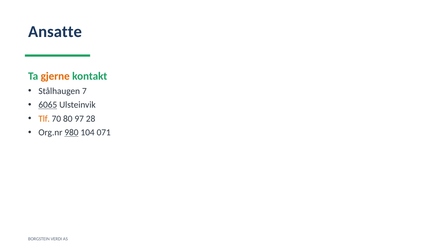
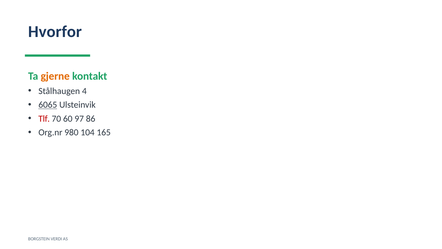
Ansatte: Ansatte -> Hvorfor
7: 7 -> 4
Tlf colour: orange -> red
80: 80 -> 60
28: 28 -> 86
980 underline: present -> none
071: 071 -> 165
